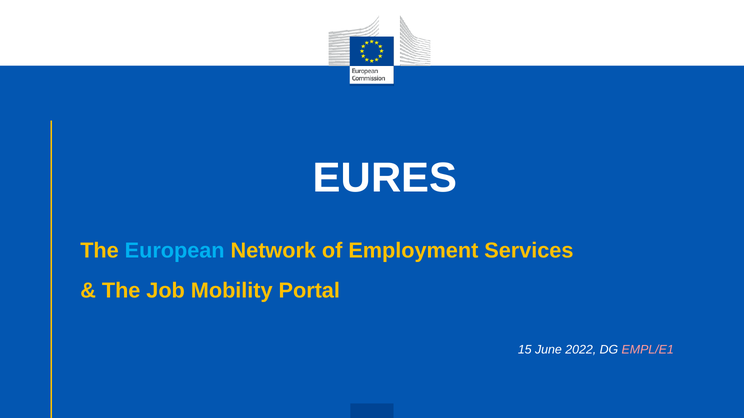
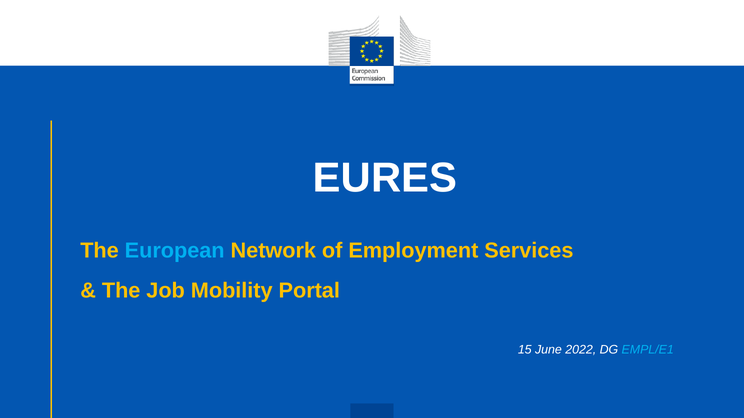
EMPL/E1 colour: pink -> light blue
